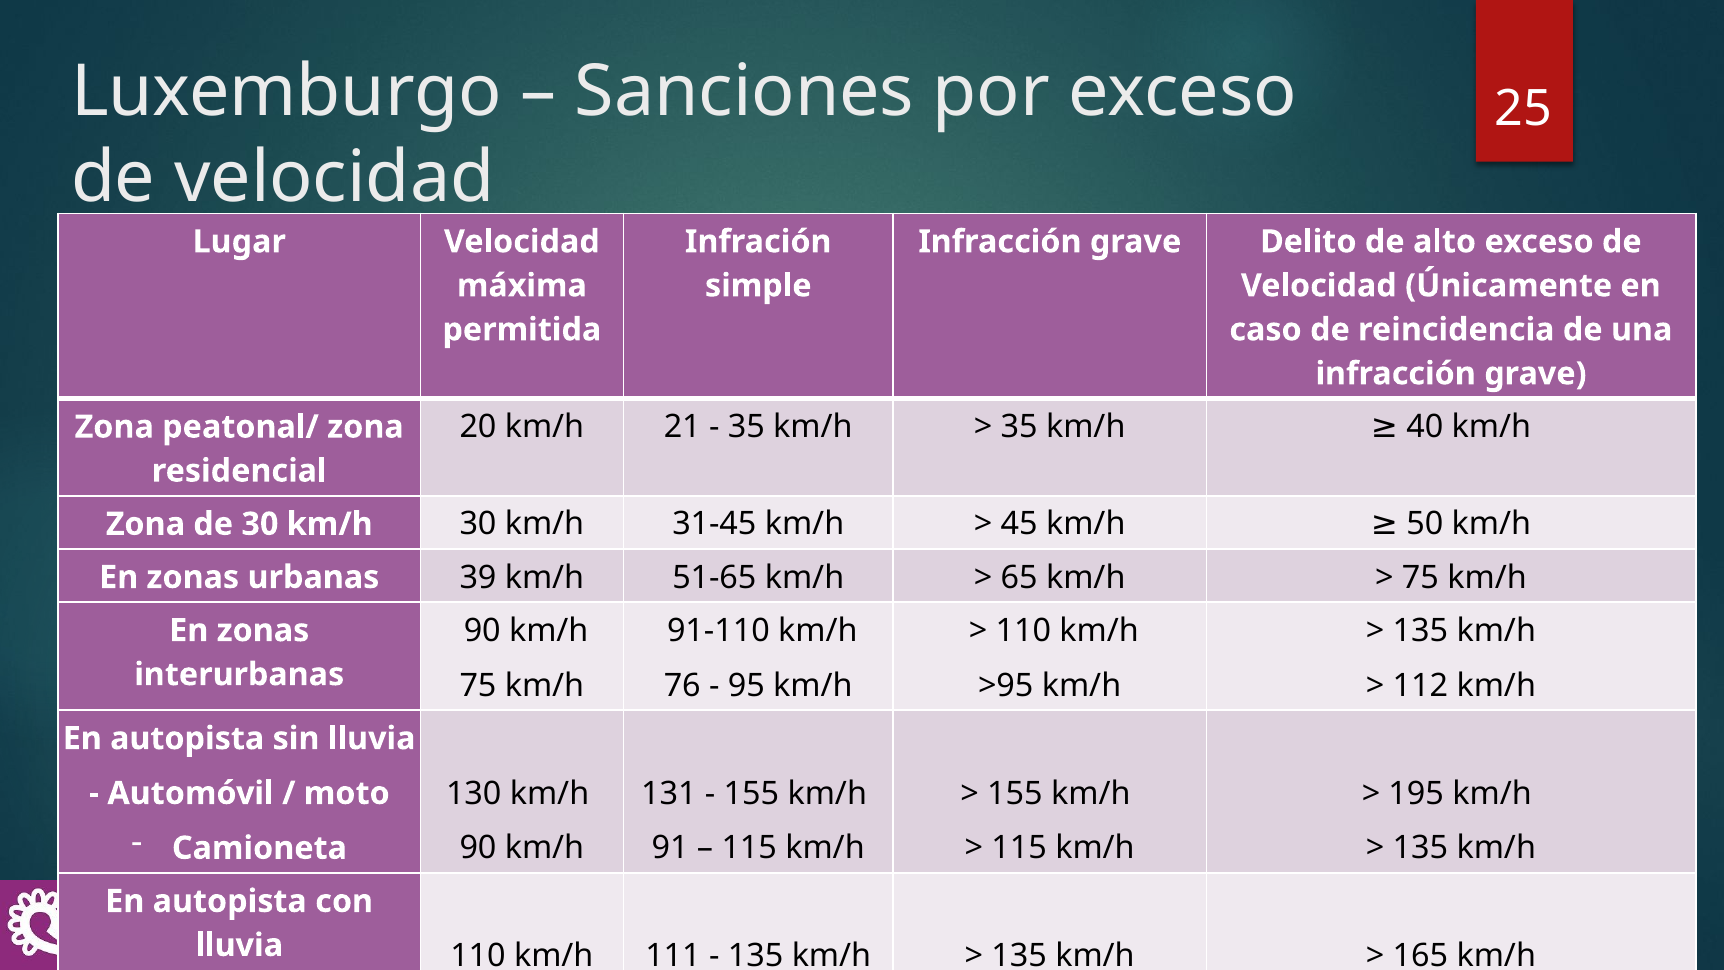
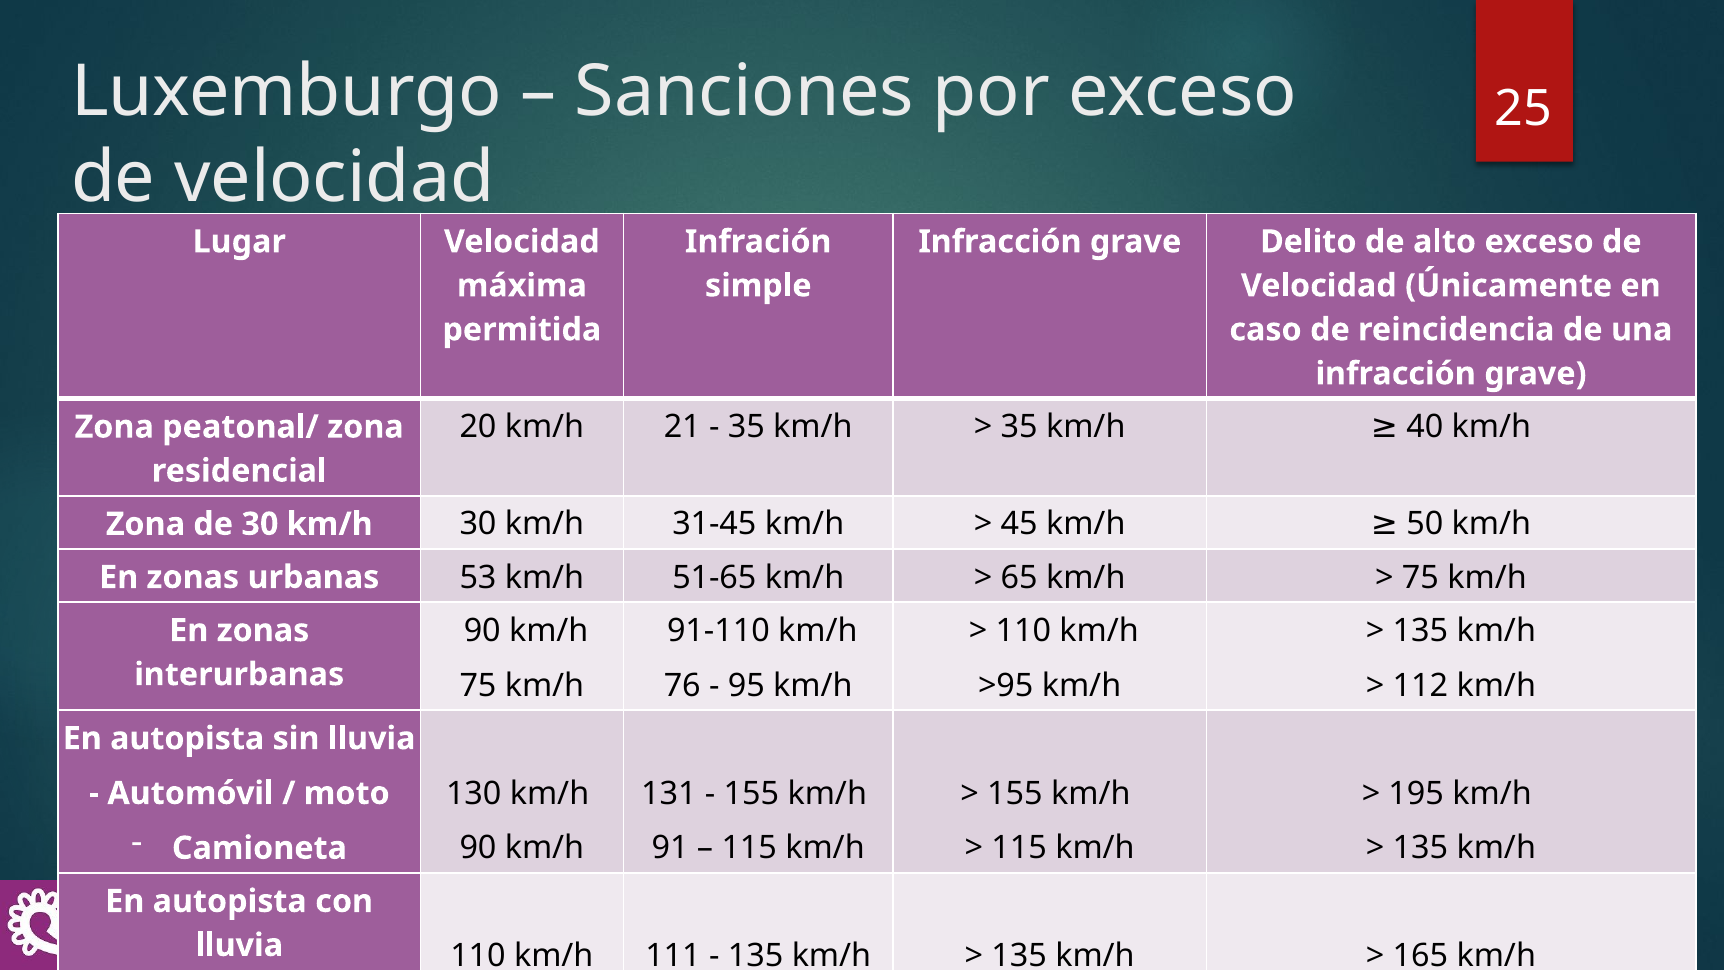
39: 39 -> 53
